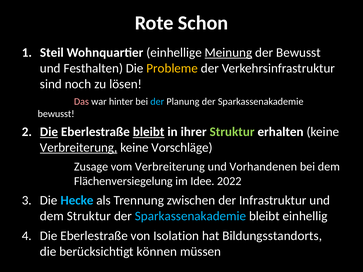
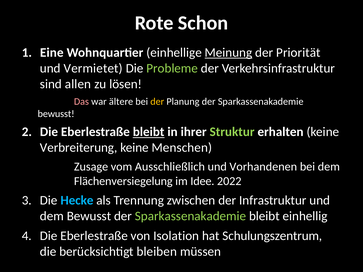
Steil: Steil -> Eine
der Bewusst: Bewusst -> Priorität
Festhalten: Festhalten -> Vermietet
Probleme colour: yellow -> light green
noch: noch -> allen
hinter: hinter -> ältere
der at (157, 102) colour: light blue -> yellow
Die at (49, 132) underline: present -> none
Verbreiterung at (79, 148) underline: present -> none
Vorschläge: Vorschläge -> Menschen
vom Verbreiterung: Verbreiterung -> Ausschließlich
dem Struktur: Struktur -> Bewusst
Sparkassenakademie at (191, 216) colour: light blue -> light green
Bildungsstandorts: Bildungsstandorts -> Schulungszentrum
können: können -> bleiben
